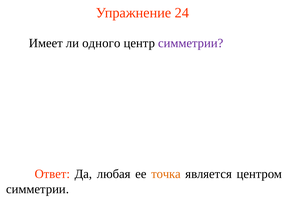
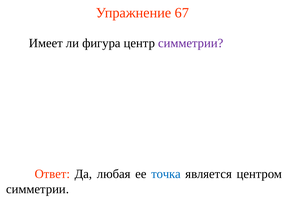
24: 24 -> 67
одного: одного -> фигура
точка colour: orange -> blue
